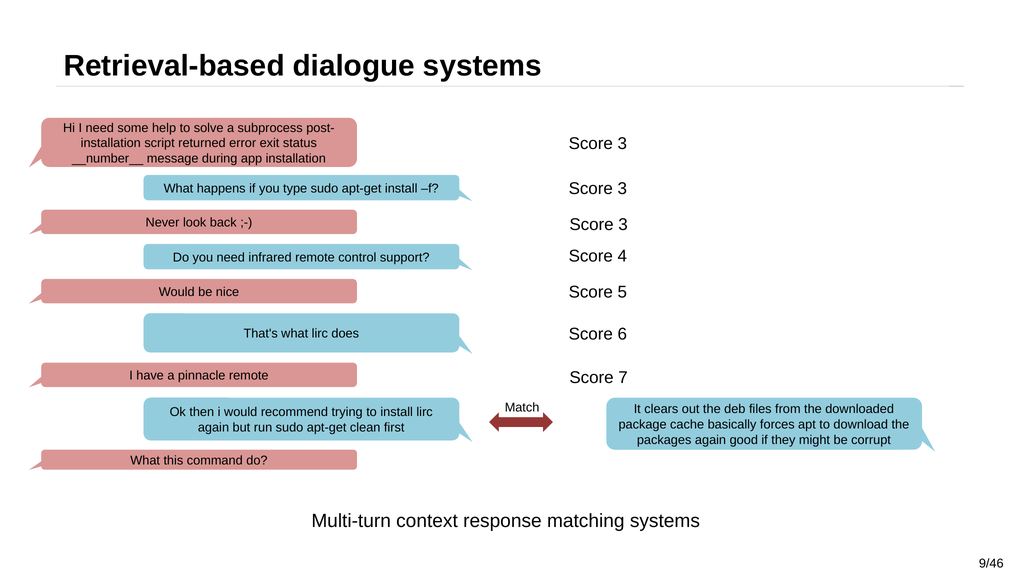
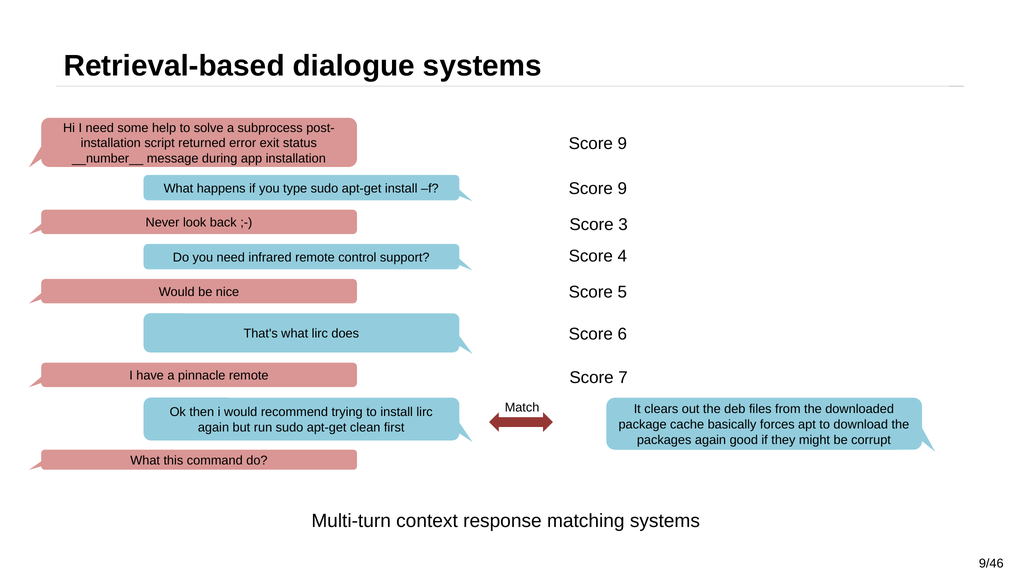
3 at (622, 143): 3 -> 9
3 at (622, 188): 3 -> 9
